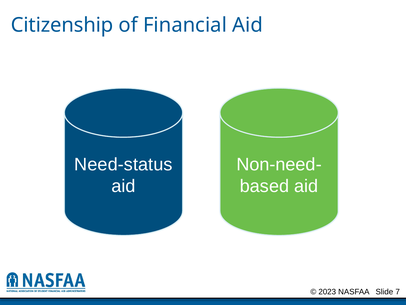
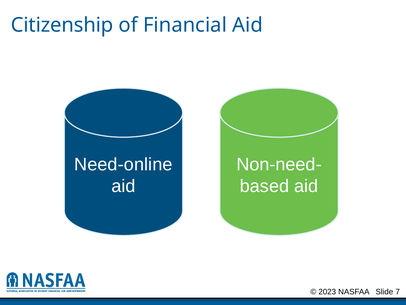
Need-status: Need-status -> Need-online
